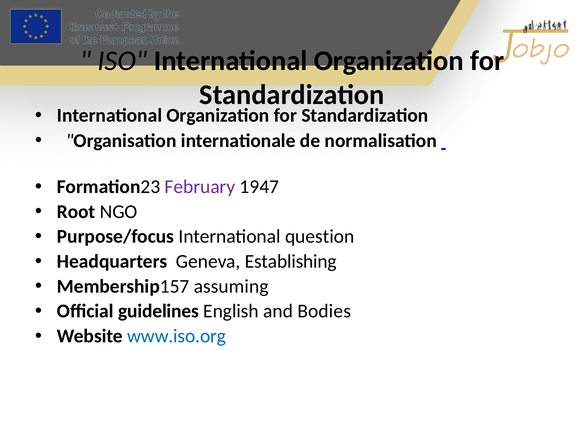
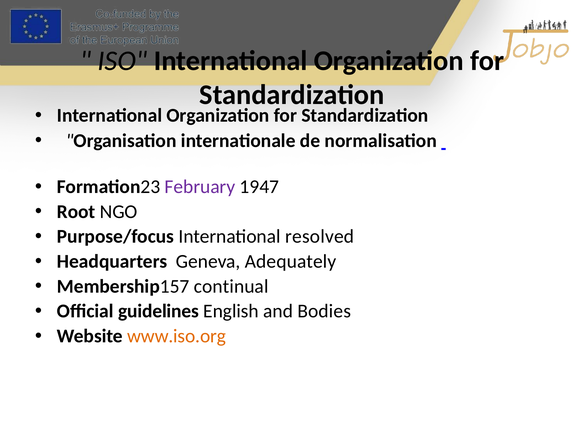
question: question -> resolved
Establishing: Establishing -> Adequately
assuming: assuming -> continual
www.iso.org colour: blue -> orange
